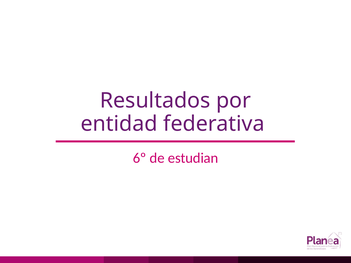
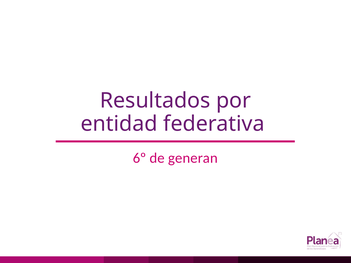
estudian: estudian -> generan
